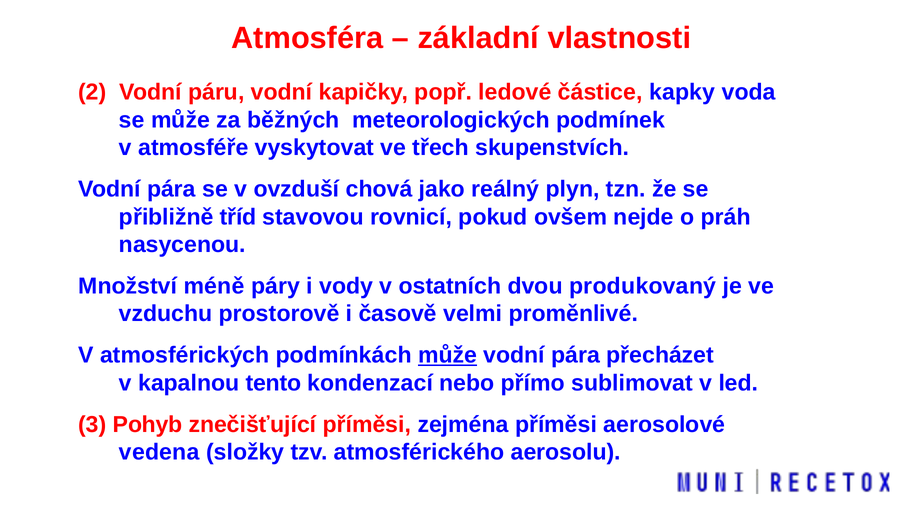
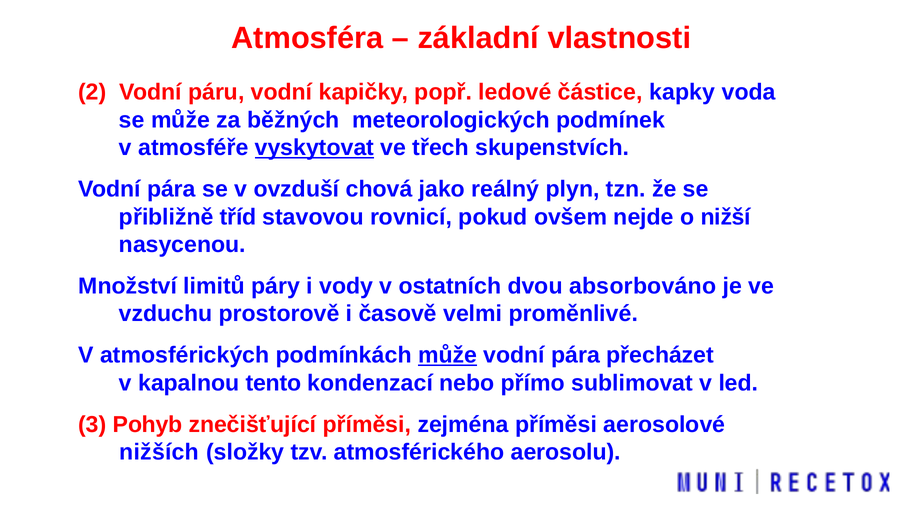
vyskytovat underline: none -> present
práh: práh -> nižší
méně: méně -> limitů
produkovaný: produkovaný -> absorbováno
vedena: vedena -> nižších
